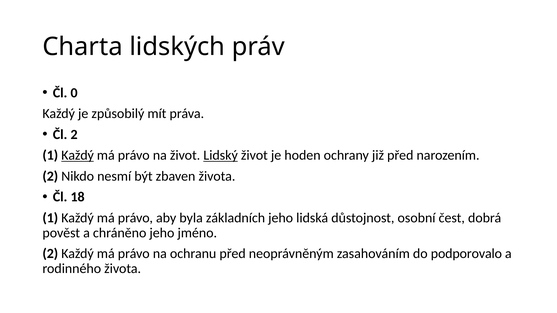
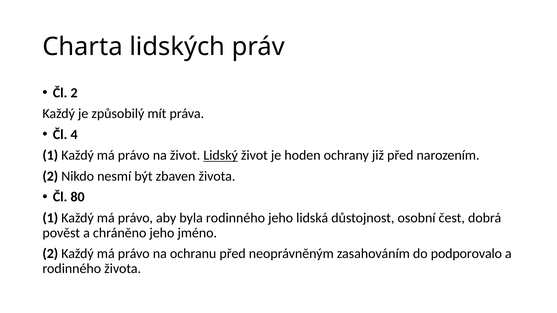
Čl 0: 0 -> 2
Čl 2: 2 -> 4
Každý at (78, 155) underline: present -> none
18: 18 -> 80
byla základních: základních -> rodinného
